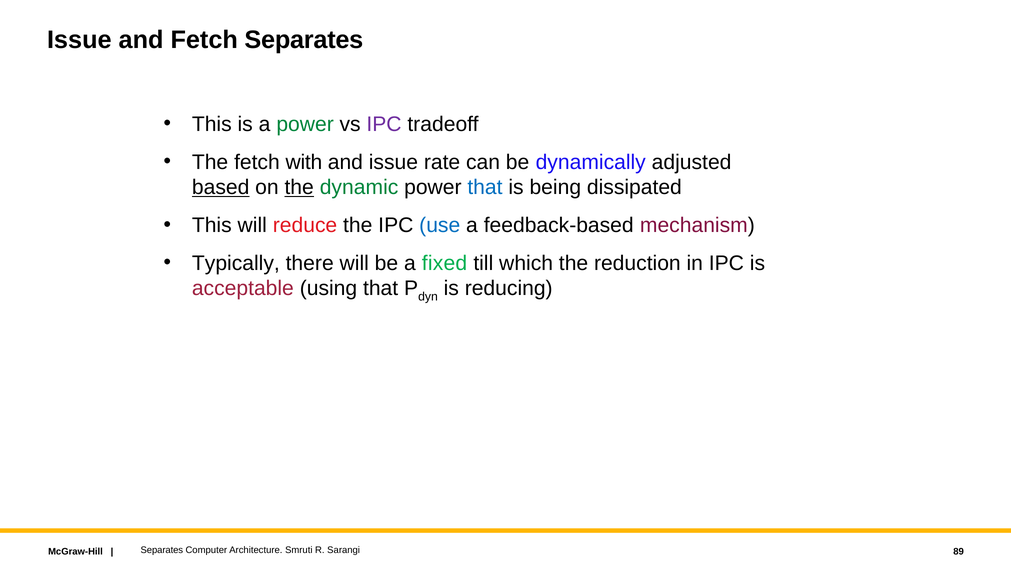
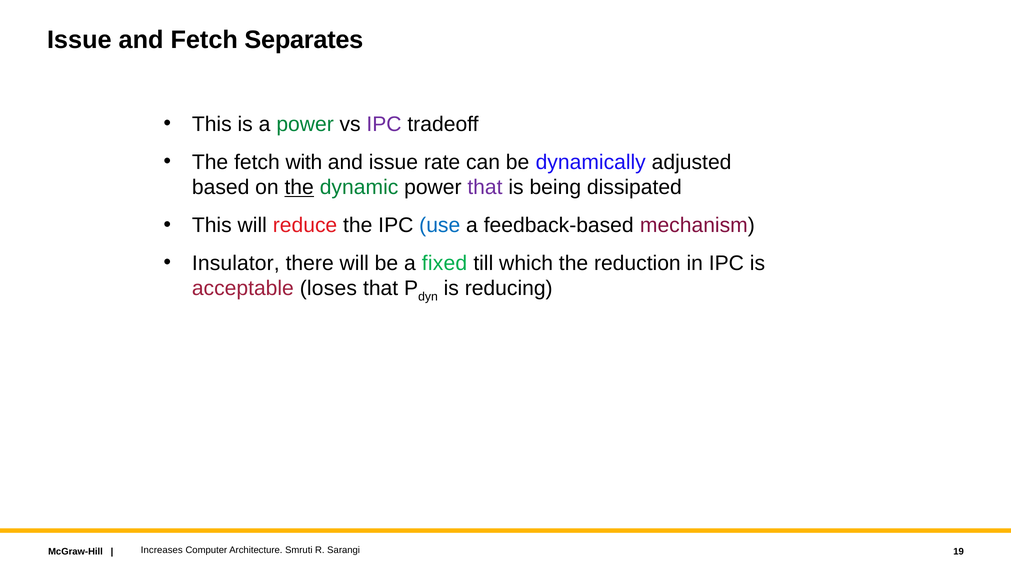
based underline: present -> none
that at (485, 187) colour: blue -> purple
Typically: Typically -> Insulator
using: using -> loses
Separates at (162, 550): Separates -> Increases
89: 89 -> 19
